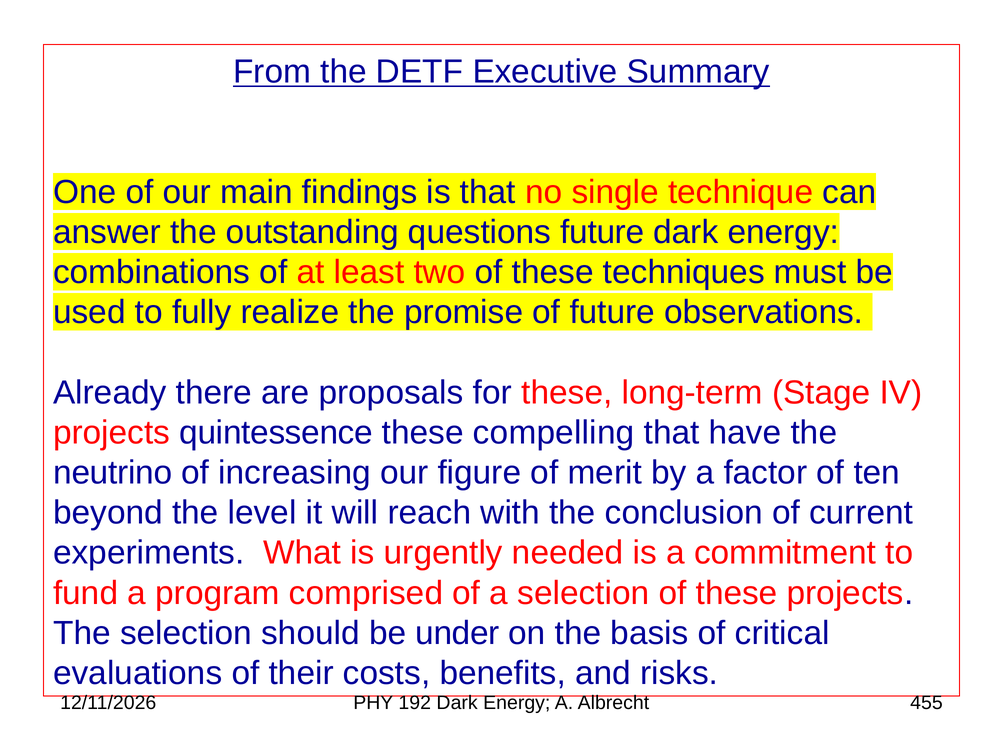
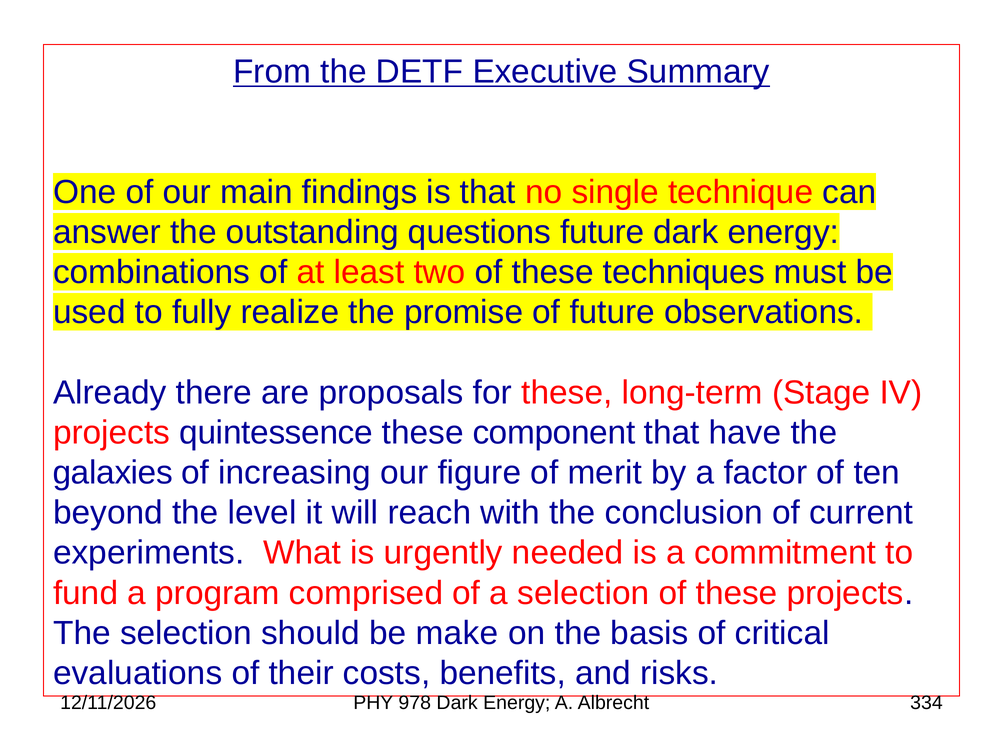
compelling: compelling -> component
neutrino: neutrino -> galaxies
under: under -> make
192: 192 -> 978
455: 455 -> 334
